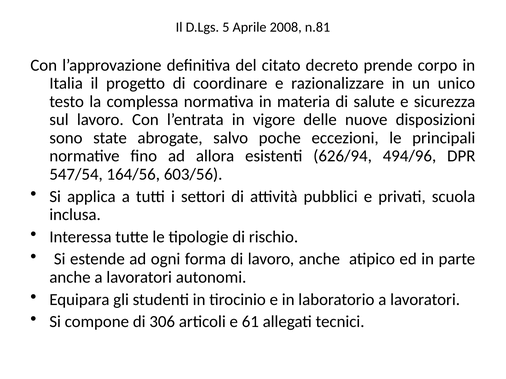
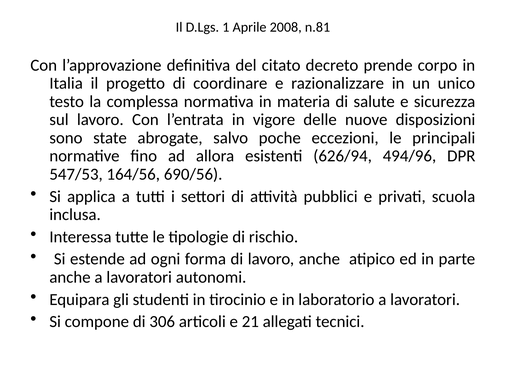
5: 5 -> 1
547/54: 547/54 -> 547/53
603/56: 603/56 -> 690/56
61: 61 -> 21
